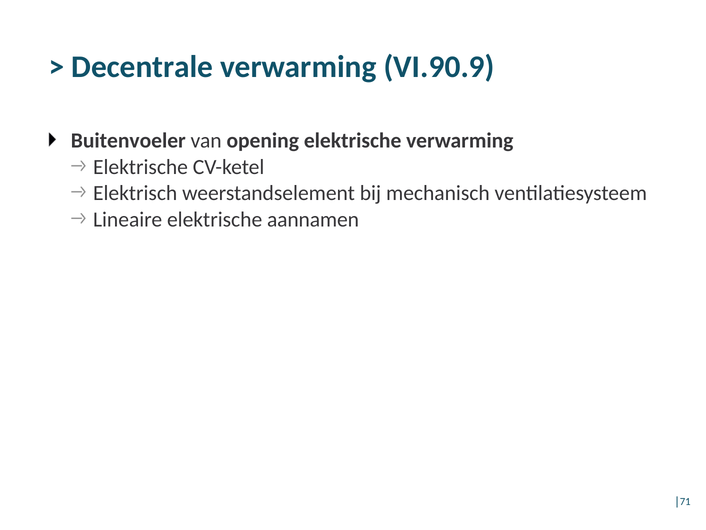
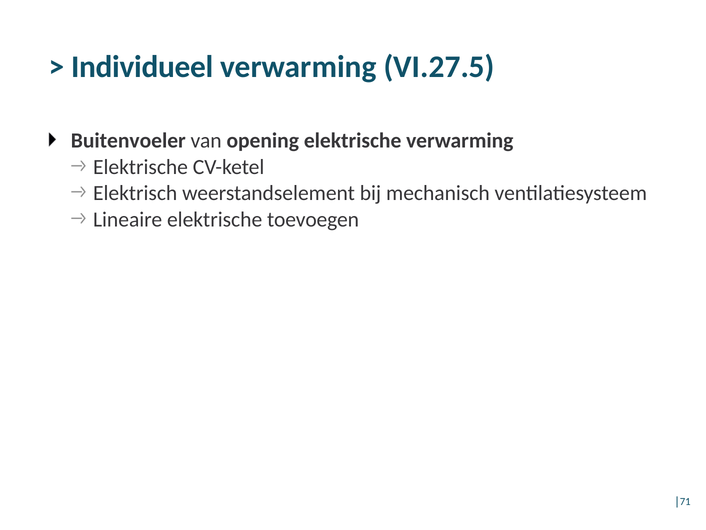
Decentrale: Decentrale -> Individueel
VI.90.9: VI.90.9 -> VI.27.5
aannamen: aannamen -> toevoegen
